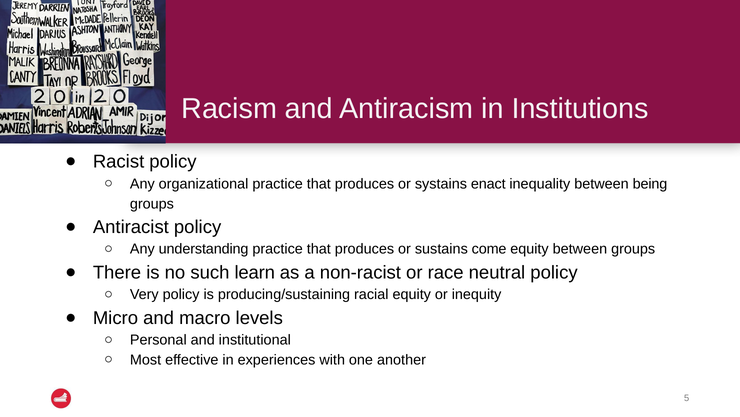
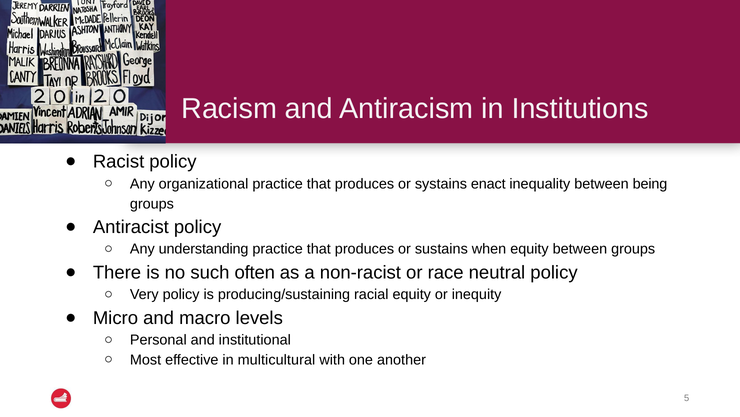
come: come -> when
learn: learn -> often
experiences: experiences -> multicultural
